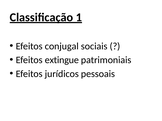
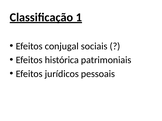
extingue: extingue -> histórica
